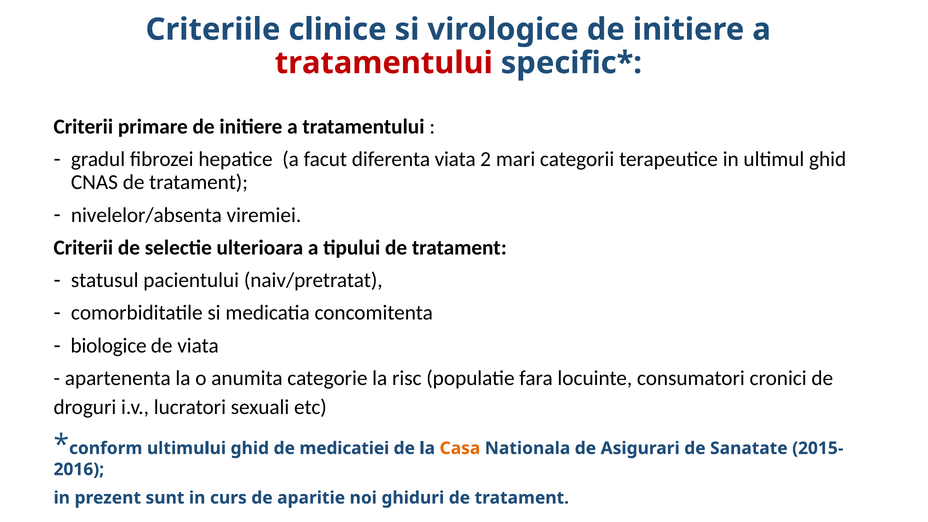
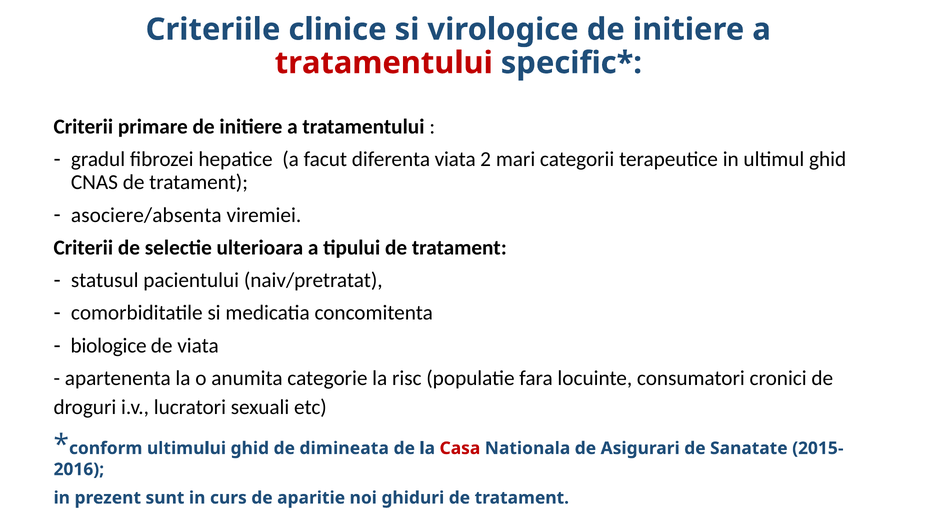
nivelelor/absenta: nivelelor/absenta -> asociere/absenta
medicatiei: medicatiei -> dimineata
Casa colour: orange -> red
